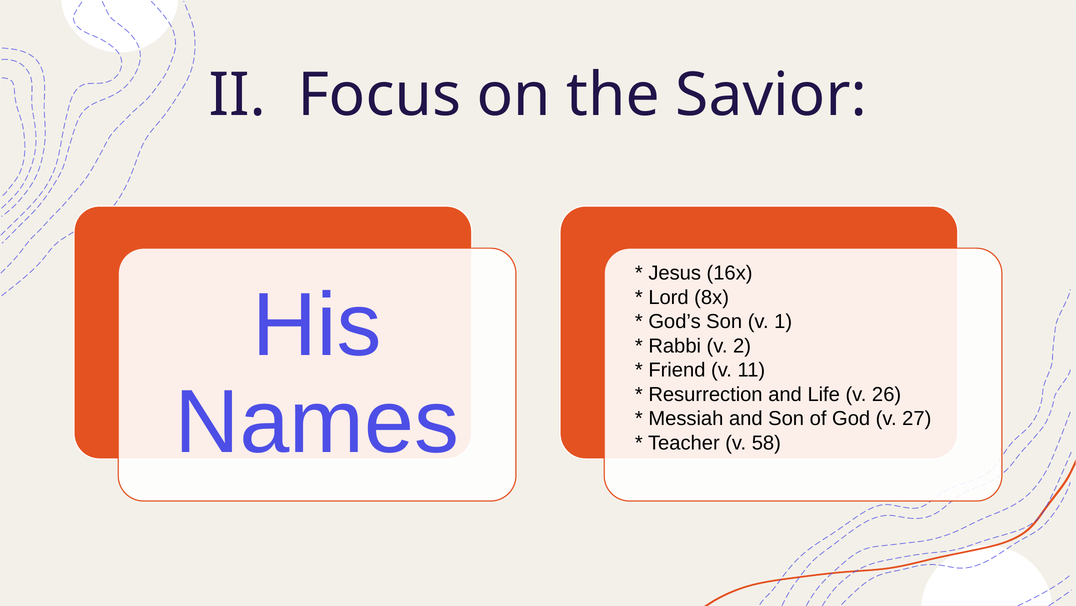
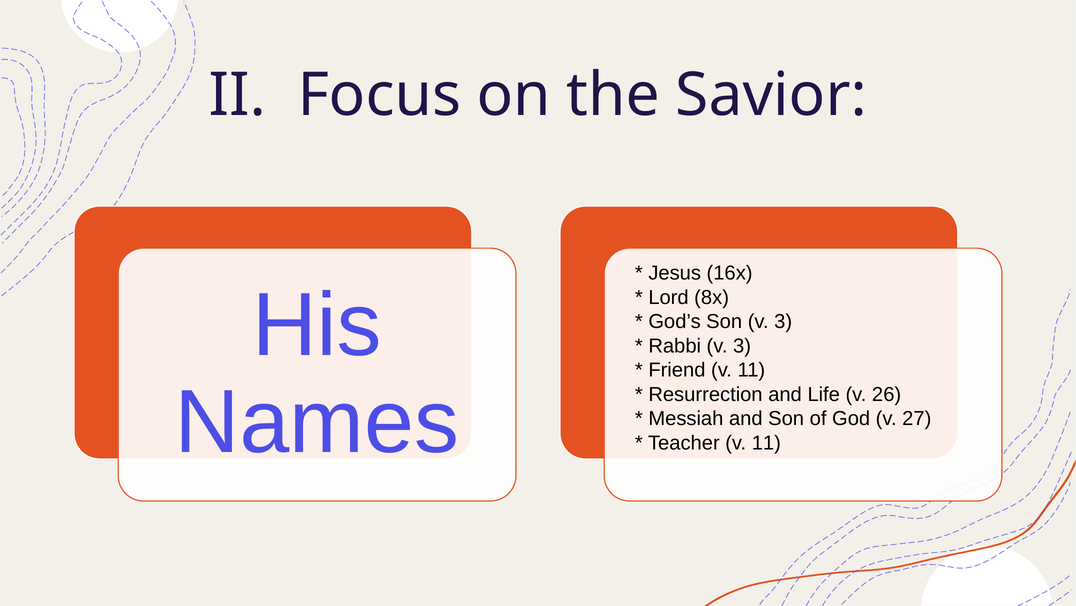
Son v 1: 1 -> 3
Rabbi v 2: 2 -> 3
Teacher v 58: 58 -> 11
